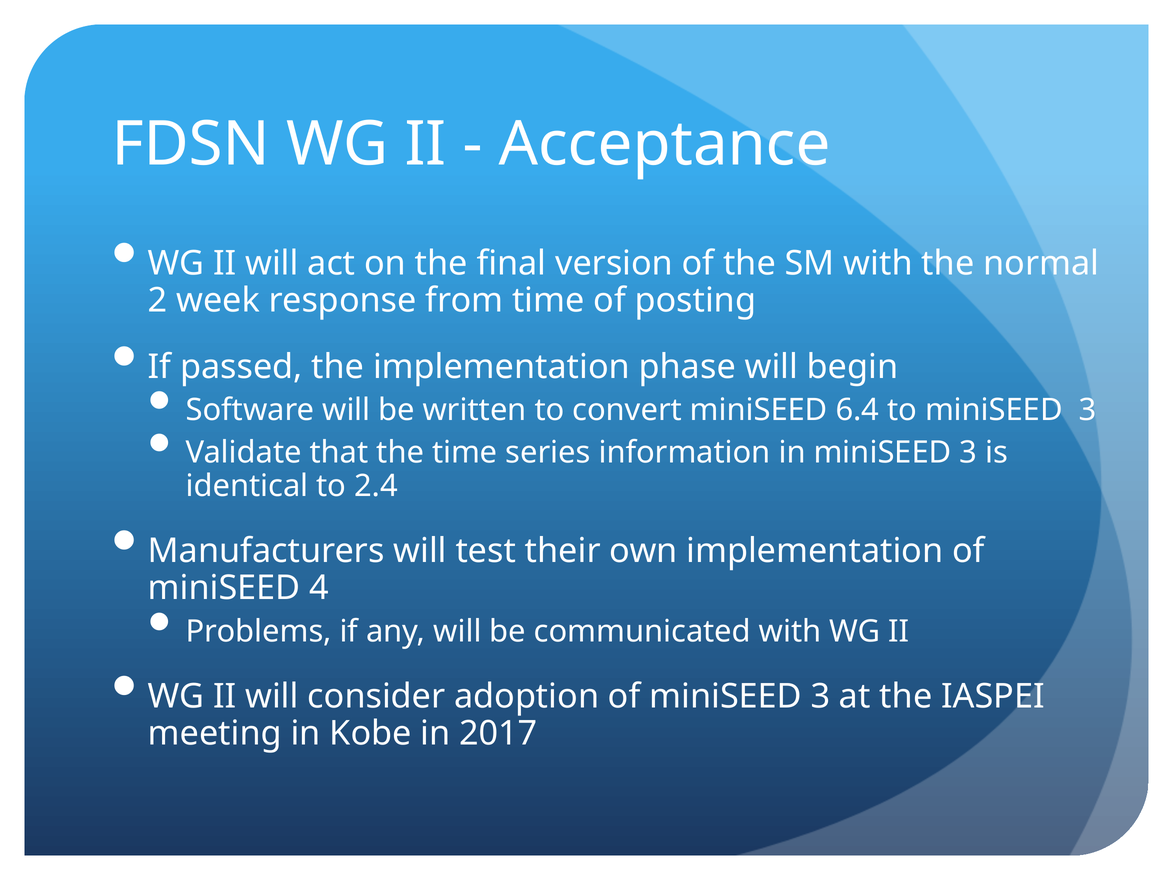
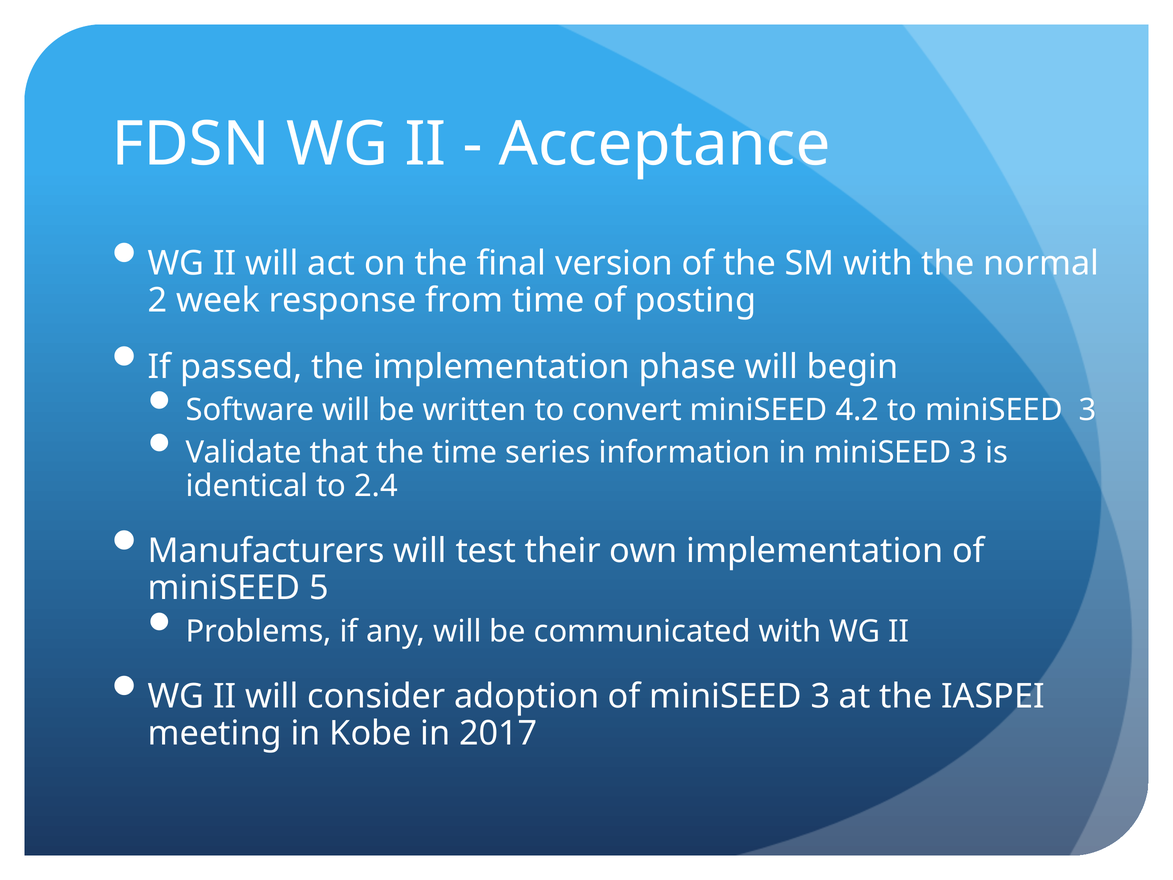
6.4: 6.4 -> 4.2
4: 4 -> 5
